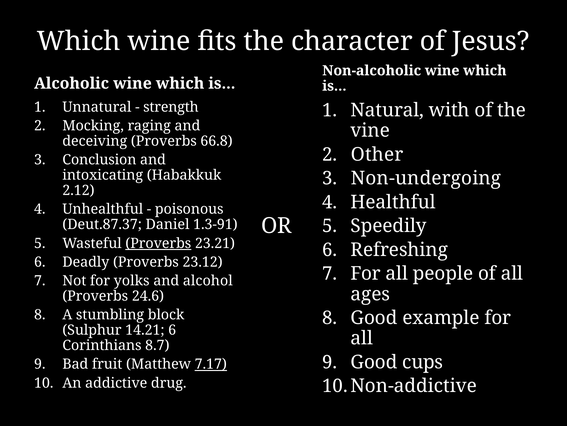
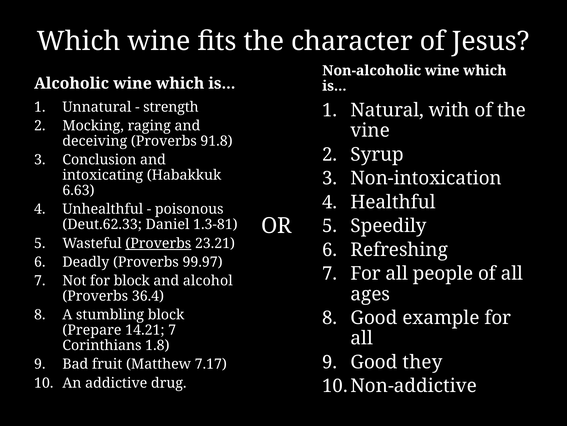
66.8: 66.8 -> 91.8
Other: Other -> Syrup
Non-undergoing: Non-undergoing -> Non-intoxication
2.12: 2.12 -> 6.63
Deut.87.37: Deut.87.37 -> Deut.62.33
1.3-91: 1.3-91 -> 1.3-81
23.12: 23.12 -> 99.97
for yolks: yolks -> block
24.6: 24.6 -> 36.4
Sulphur: Sulphur -> Prepare
14.21 6: 6 -> 7
8.7: 8.7 -> 1.8
cups: cups -> they
7.17 underline: present -> none
